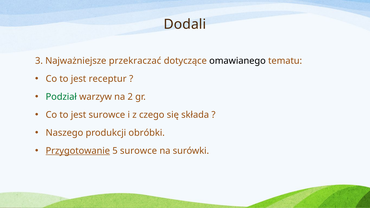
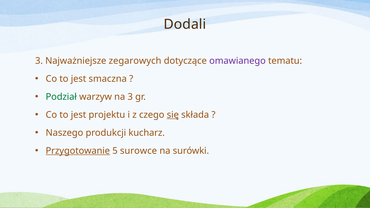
przekraczać: przekraczać -> zegarowych
omawianego colour: black -> purple
receptur: receptur -> smaczna
na 2: 2 -> 3
jest surowce: surowce -> projektu
się underline: none -> present
obróbki: obróbki -> kucharz
